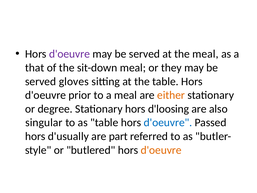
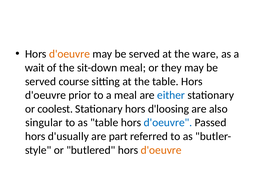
d'oeuvre at (69, 54) colour: purple -> orange
the meal: meal -> ware
that: that -> wait
gloves: gloves -> course
either colour: orange -> blue
degree: degree -> coolest
